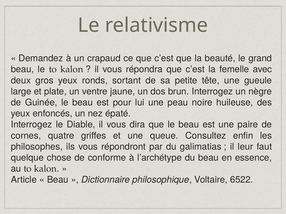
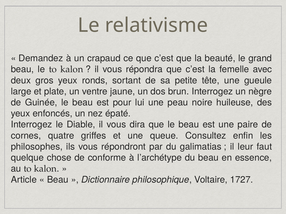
6522: 6522 -> 1727
